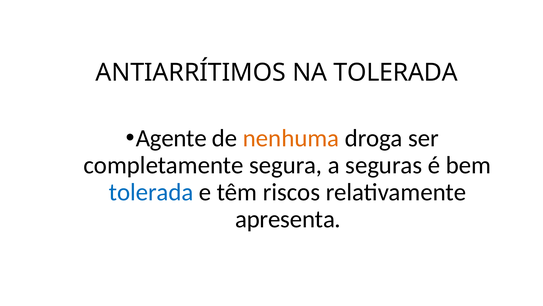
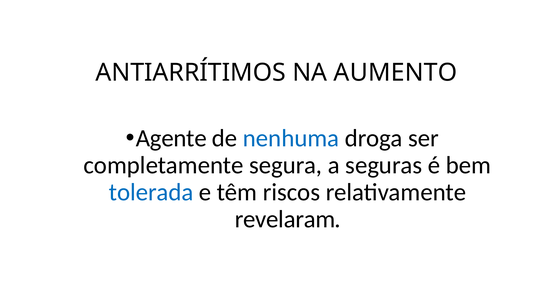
NA TOLERADA: TOLERADA -> AUMENTO
nenhuma colour: orange -> blue
apresenta: apresenta -> revelaram
